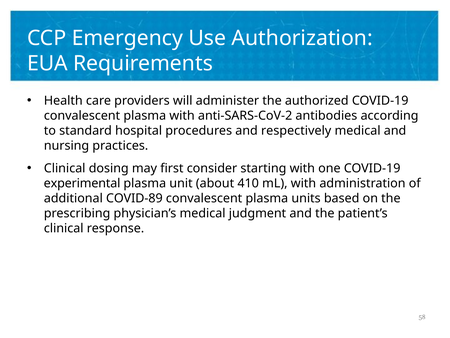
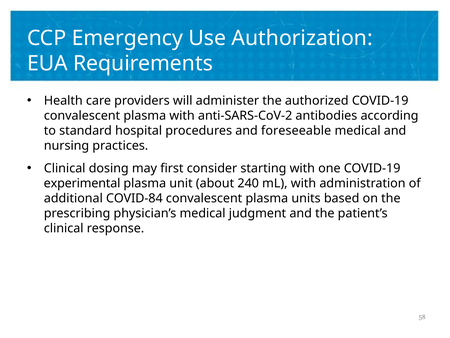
respectively: respectively -> foreseeable
410: 410 -> 240
COVID-89: COVID-89 -> COVID-84
